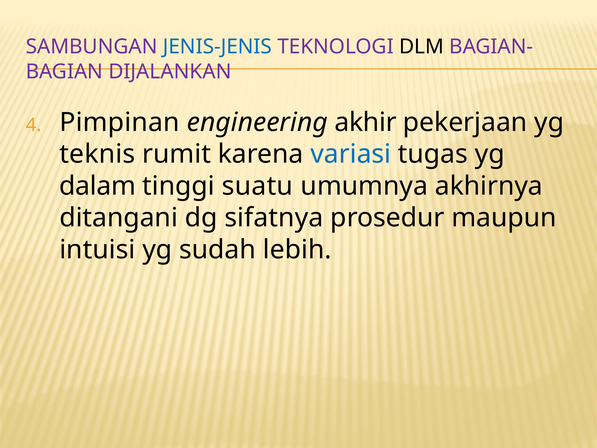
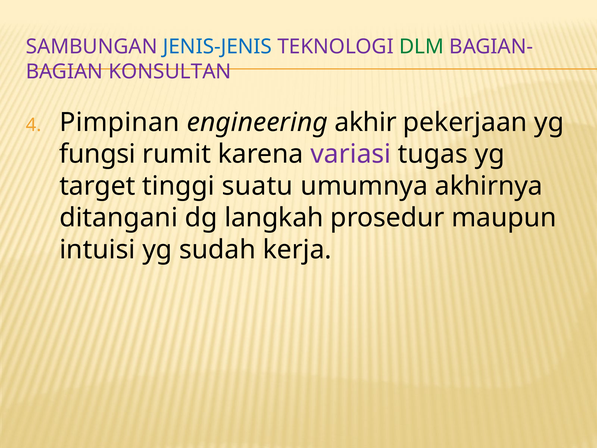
DLM colour: black -> green
DIJALANKAN: DIJALANKAN -> KONSULTAN
teknis: teknis -> fungsi
variasi colour: blue -> purple
dalam: dalam -> target
sifatnya: sifatnya -> langkah
lebih: lebih -> kerja
